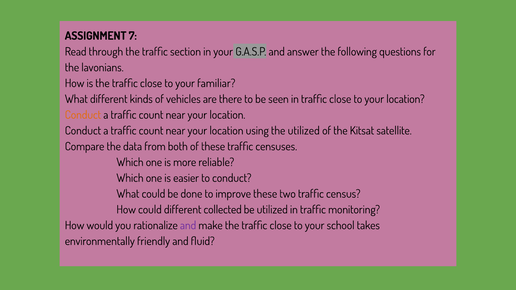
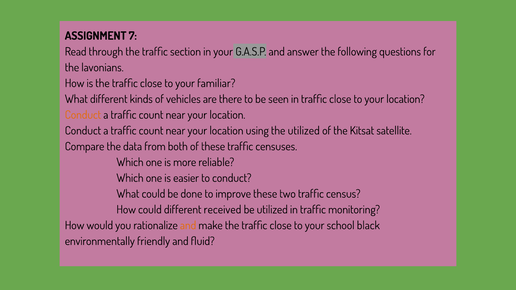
collected: collected -> received
and at (188, 226) colour: purple -> orange
takes: takes -> black
